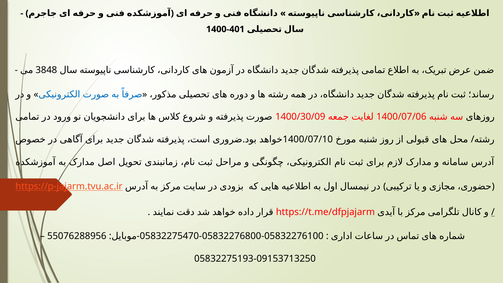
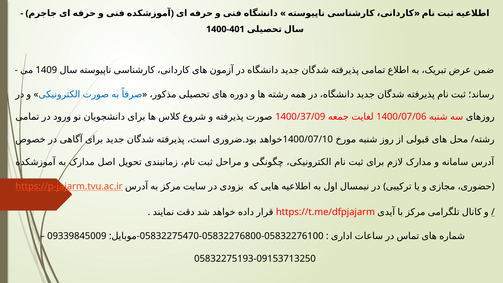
3848: 3848 -> 1409
1400/30/09: 1400/30/09 -> 1400/37/09
55076288956: 55076288956 -> 09339845009
